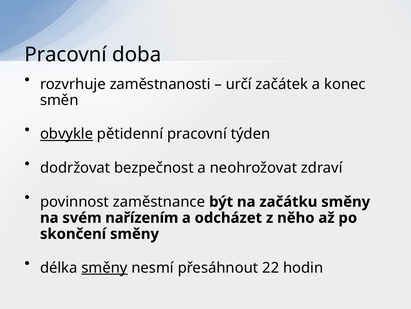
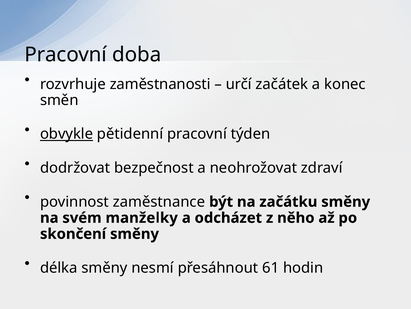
nařízením: nařízením -> manželky
směny at (104, 267) underline: present -> none
22: 22 -> 61
